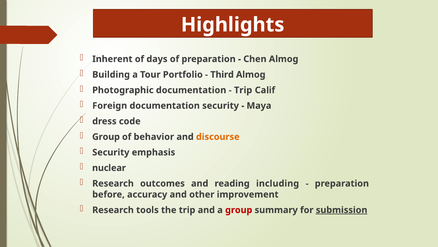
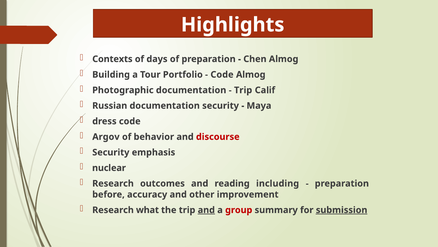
Inherent: Inherent -> Contexts
Third at (222, 74): Third -> Code
Foreign: Foreign -> Russian
Group at (106, 136): Group -> Argov
discourse colour: orange -> red
tools: tools -> what
and at (206, 210) underline: none -> present
